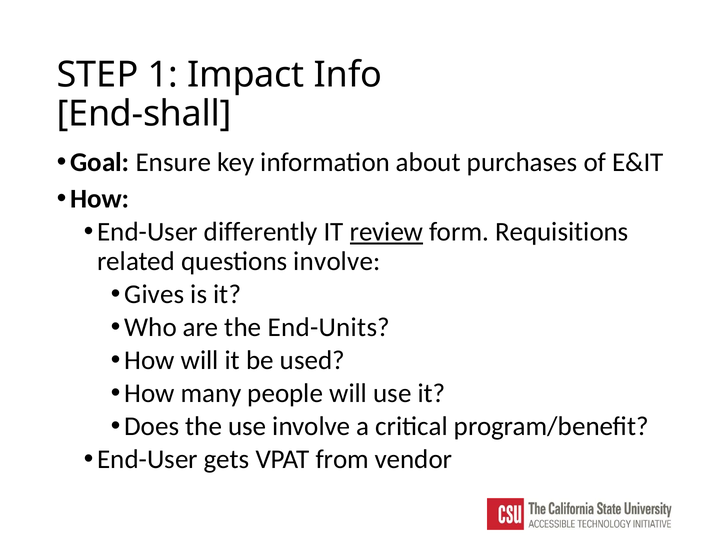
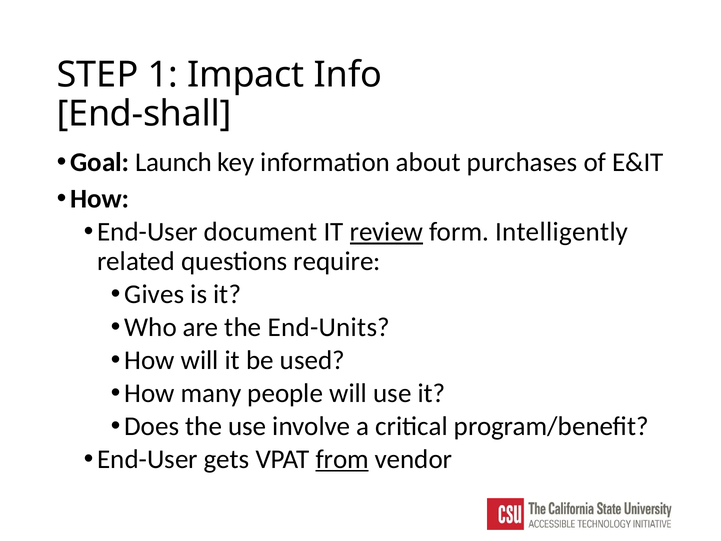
Ensure: Ensure -> Launch
differently: differently -> document
Requisitions: Requisitions -> Intelligently
questions involve: involve -> require
from underline: none -> present
